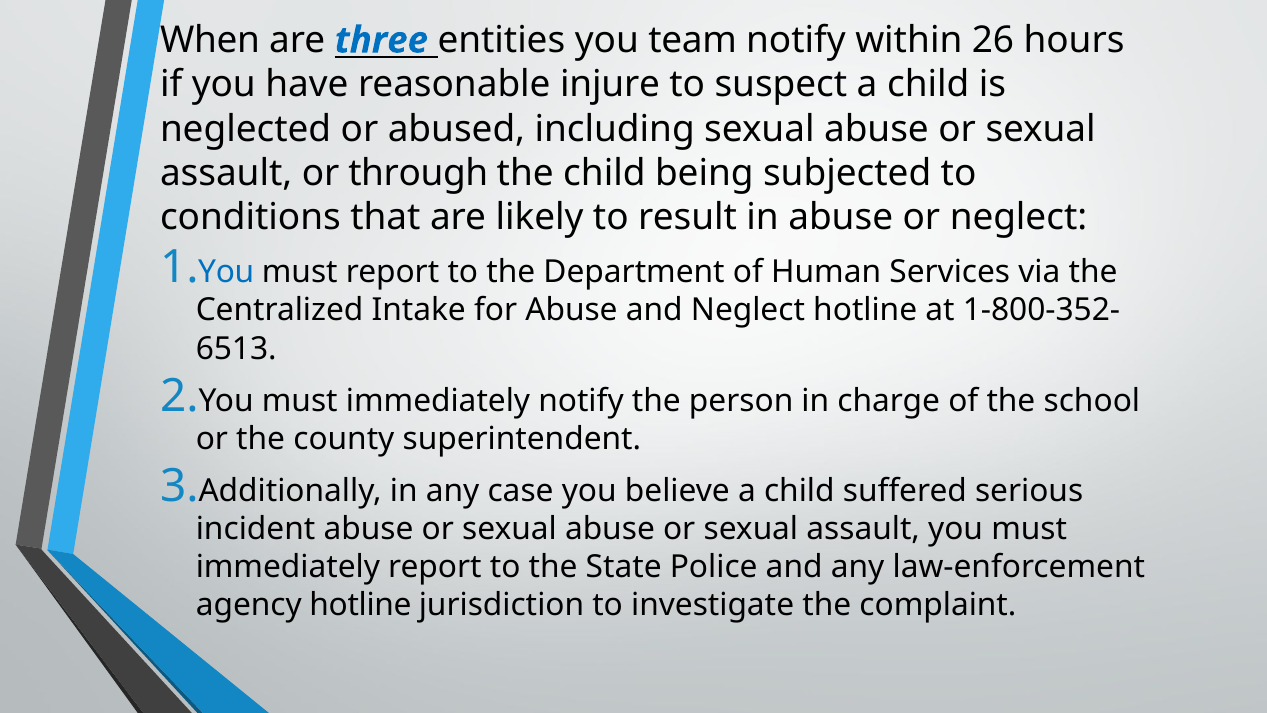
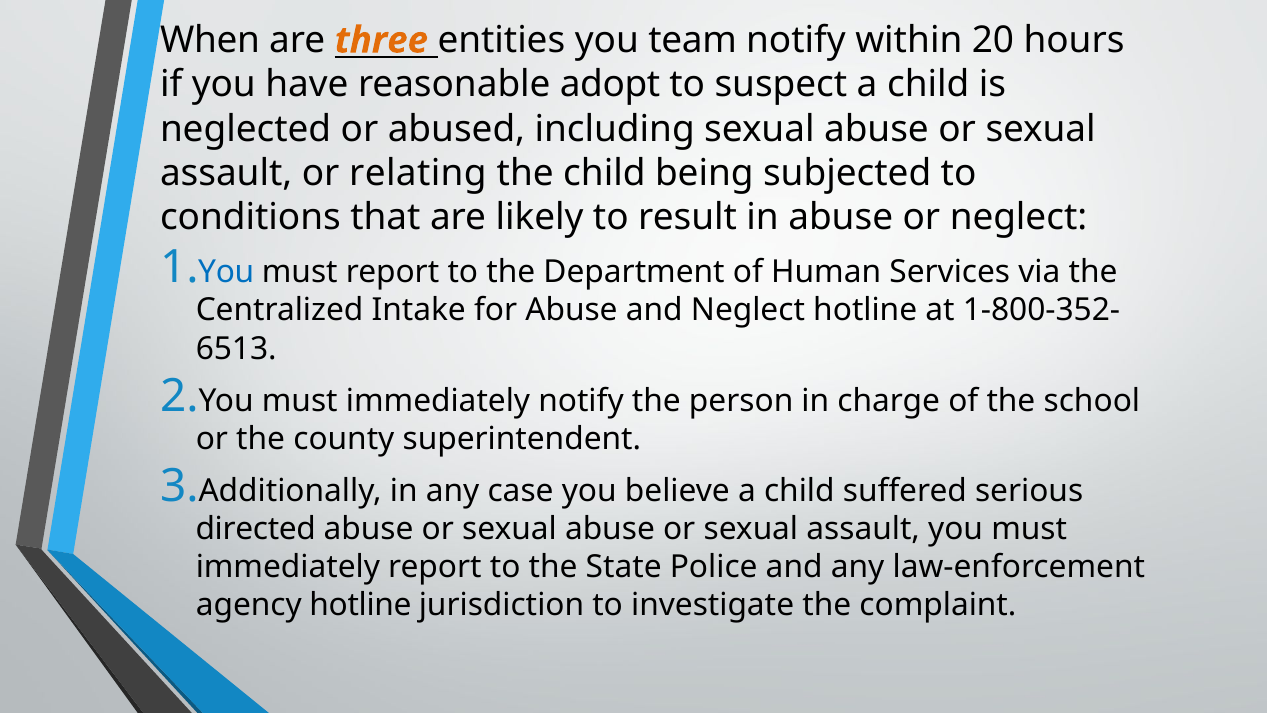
three colour: blue -> orange
26: 26 -> 20
injure: injure -> adopt
through: through -> relating
incident: incident -> directed
